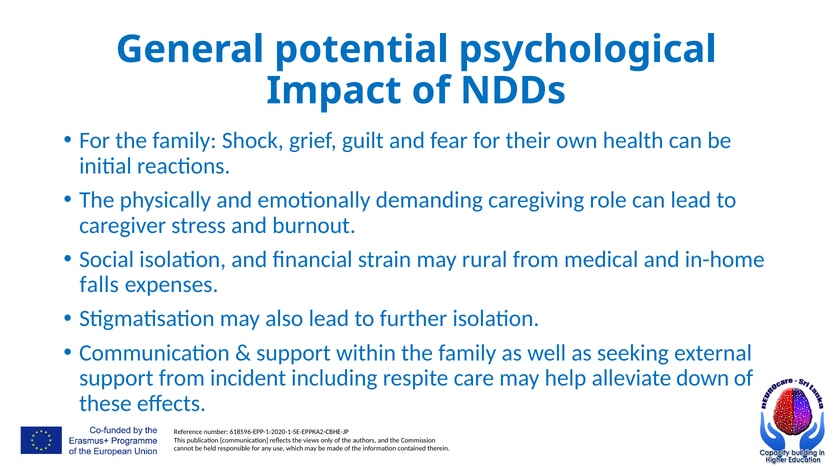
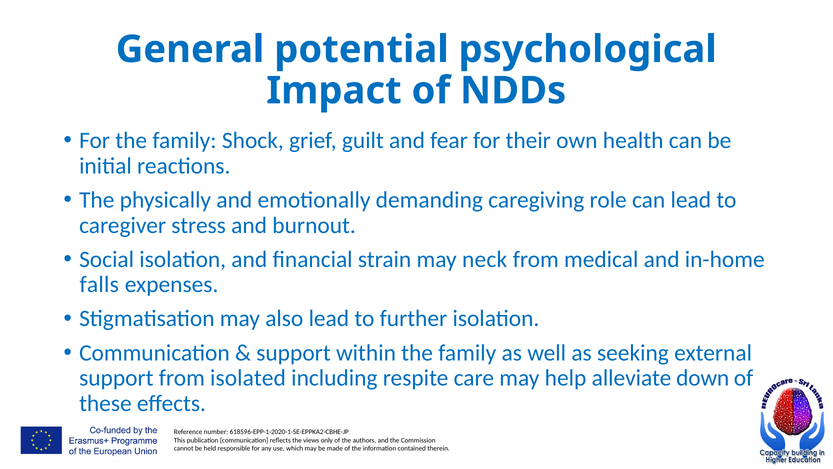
rural: rural -> neck
incident: incident -> isolated
